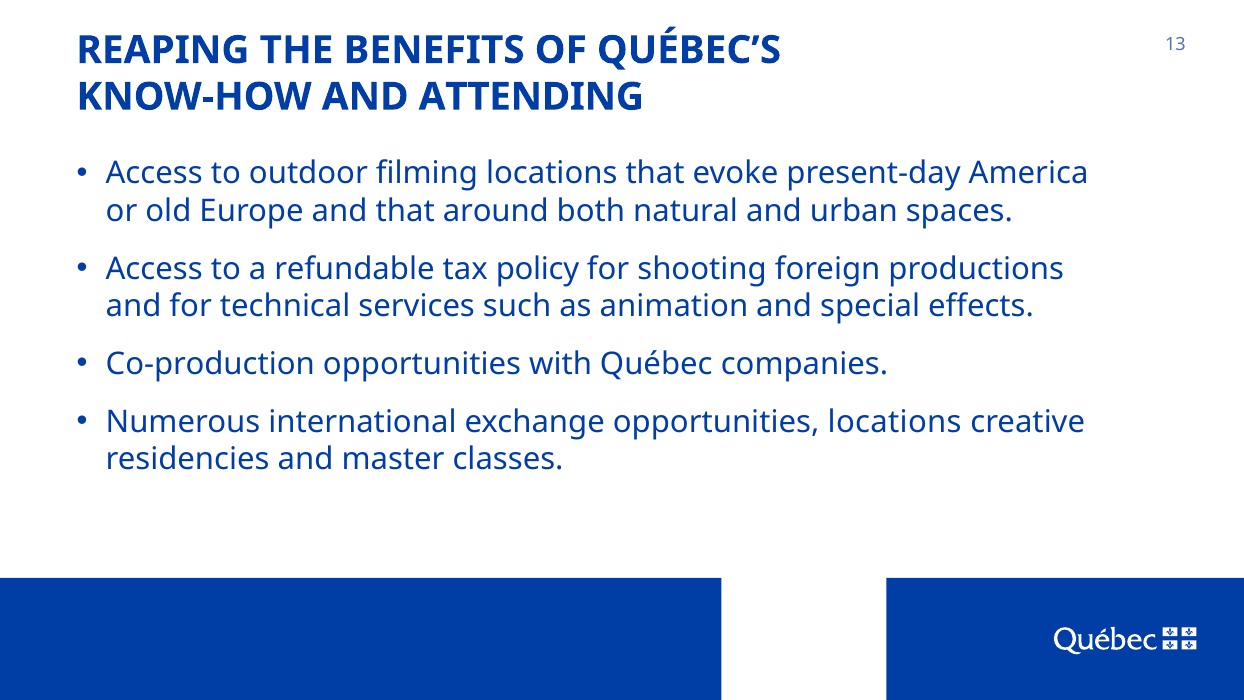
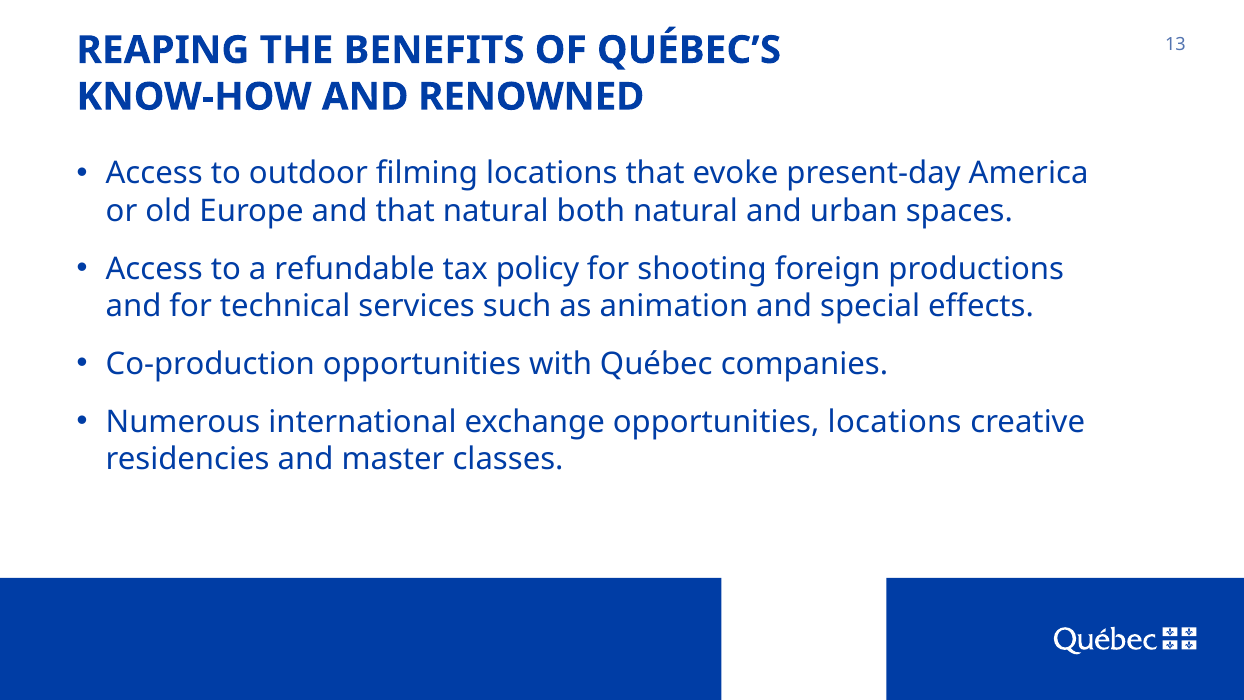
ATTENDING: ATTENDING -> RENOWNED
that around: around -> natural
